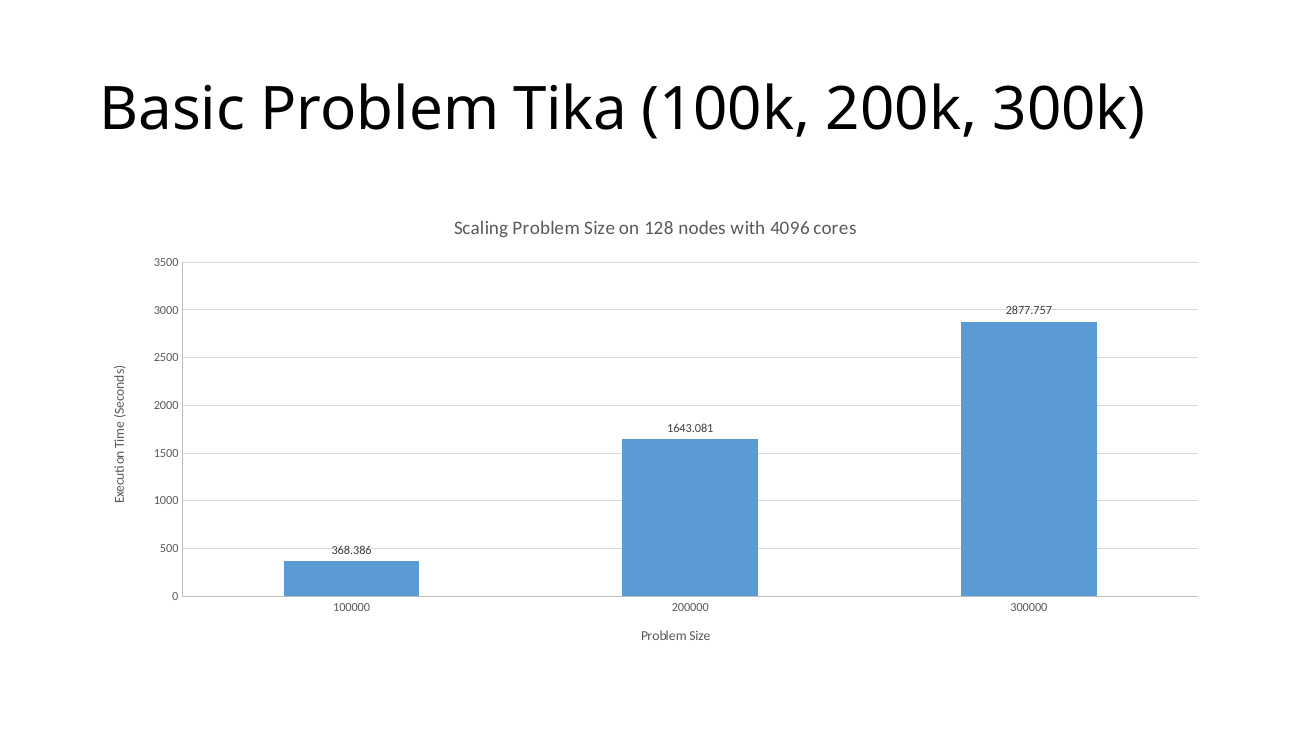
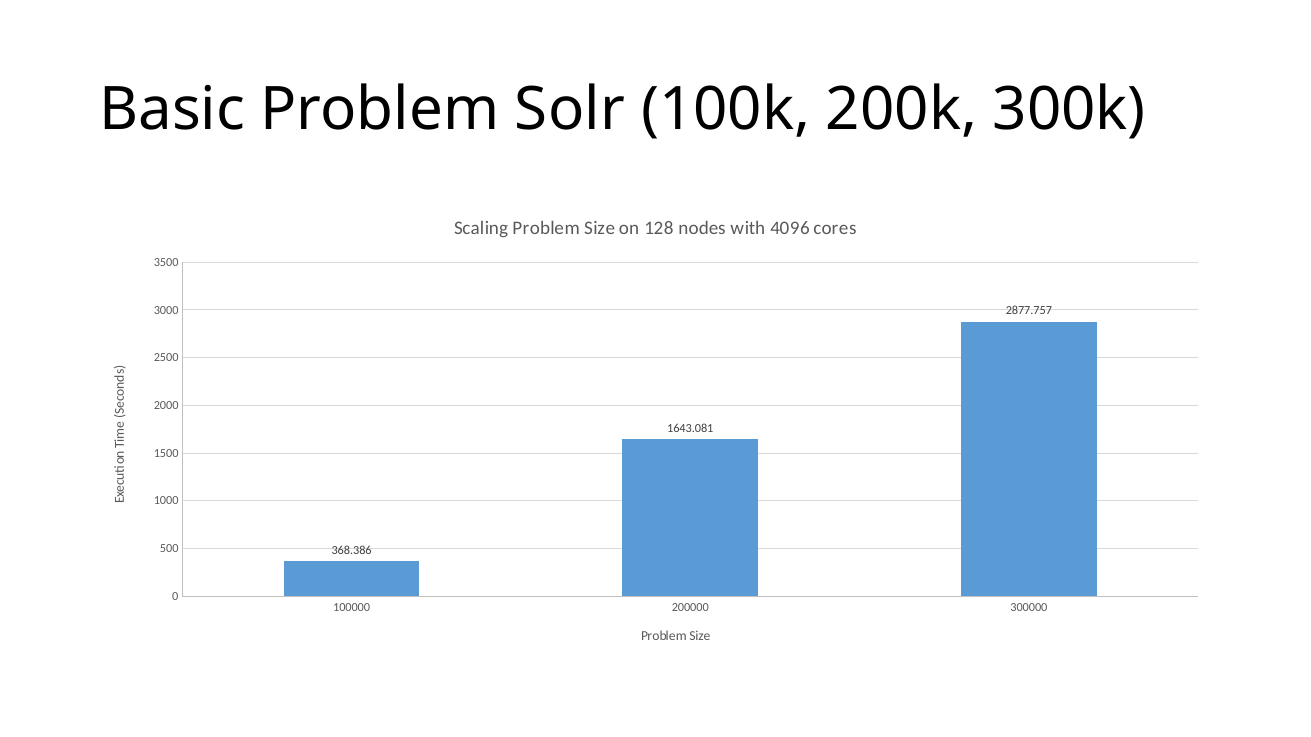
Tika: Tika -> Solr
